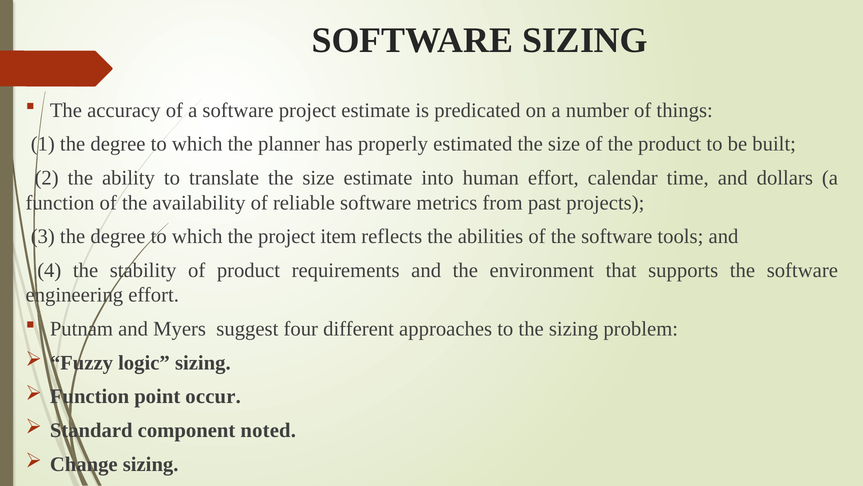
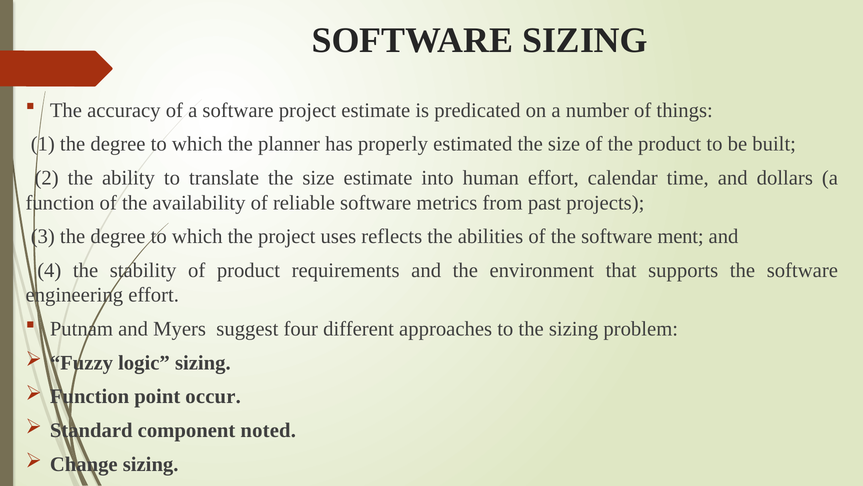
item: item -> uses
tools: tools -> ment
